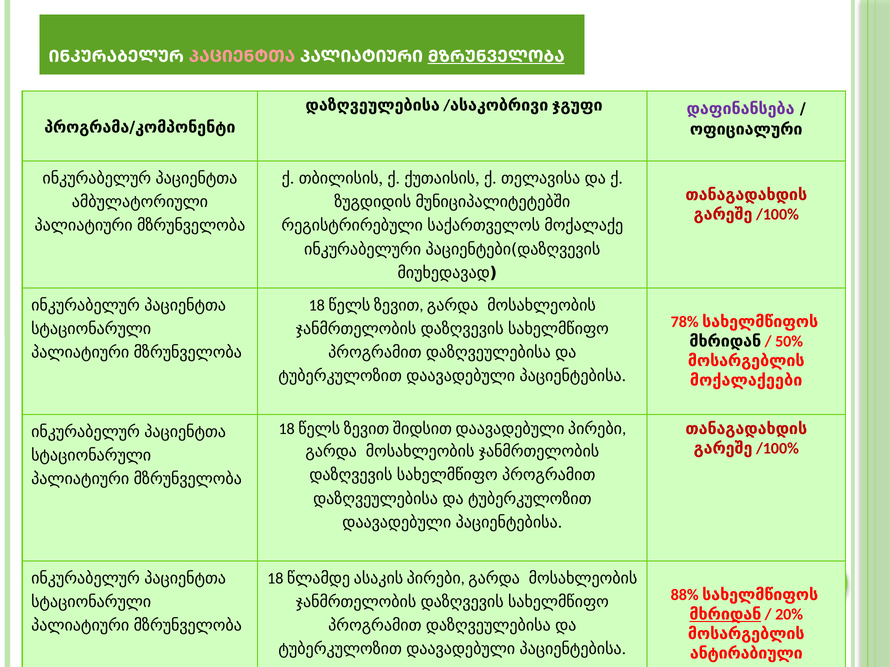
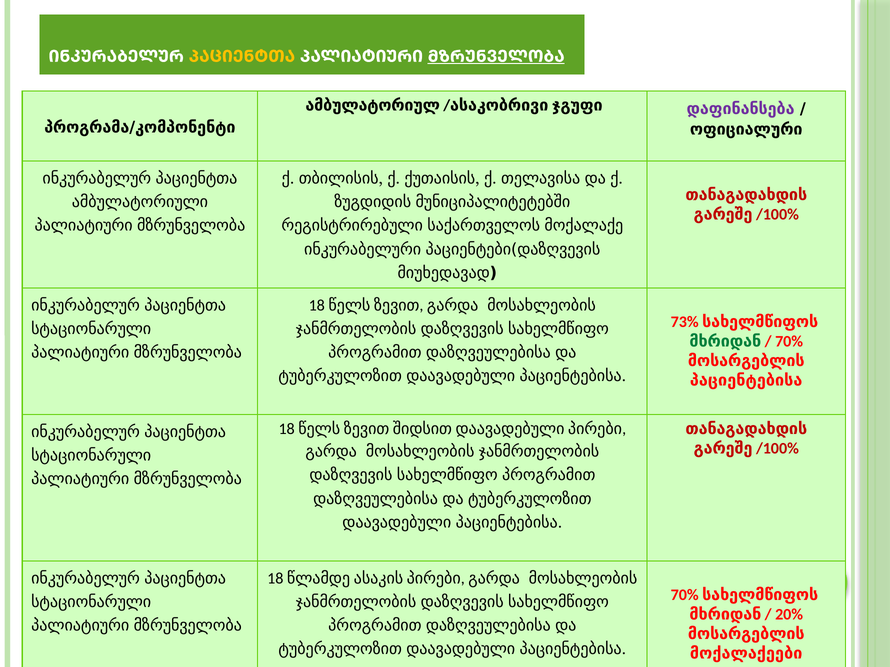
ᲞᲐᲪᲘᲔᲜᲢᲗᲐ at (242, 56) colour: pink -> yellow
დაზღვეულებისა at (373, 105): დაზღვეულებისა -> ამბულატორიულ
78%: 78% -> 73%
მხრიდან at (725, 342) colour: black -> green
50% at (789, 342): 50% -> 70%
მოქალაქეები at (746, 381): მოქალაქეები -> პაციენტებისა
88% at (685, 595): 88% -> 70%
მხრიდან at (725, 615) underline: present -> none
ანტირაბიული: ანტირაბიული -> მოქალაქეები
